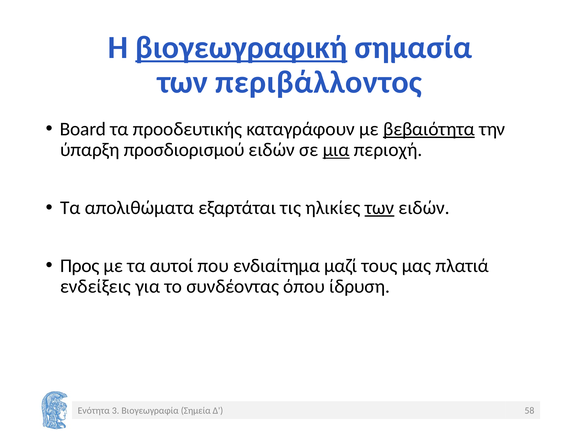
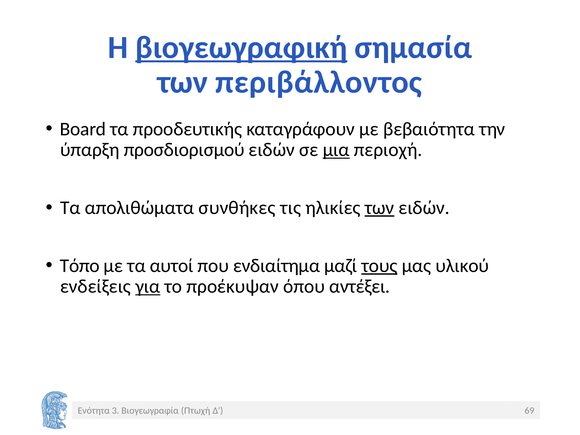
βεβαιότητα underline: present -> none
εξαρτάται: εξαρτάται -> συνθήκες
Προς: Προς -> Τόπο
τους underline: none -> present
πλατιά: πλατιά -> υλικού
για underline: none -> present
συνδέοντας: συνδέοντας -> προέκυψαν
ίδρυση: ίδρυση -> αντέξει
Σημεία: Σημεία -> Πτωχή
58: 58 -> 69
